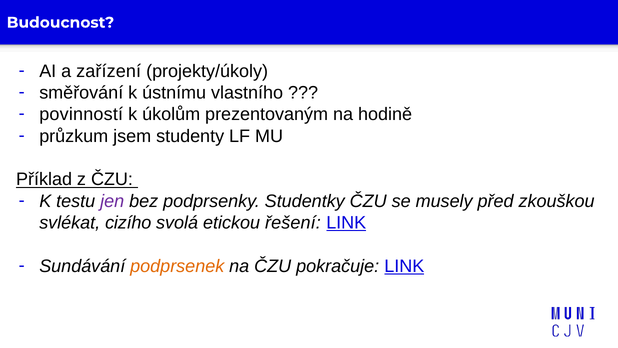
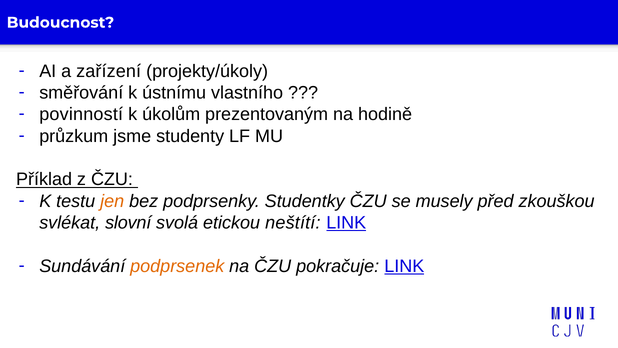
jsem: jsem -> jsme
jen colour: purple -> orange
cizího: cizího -> slovní
řešení: řešení -> neštítí
